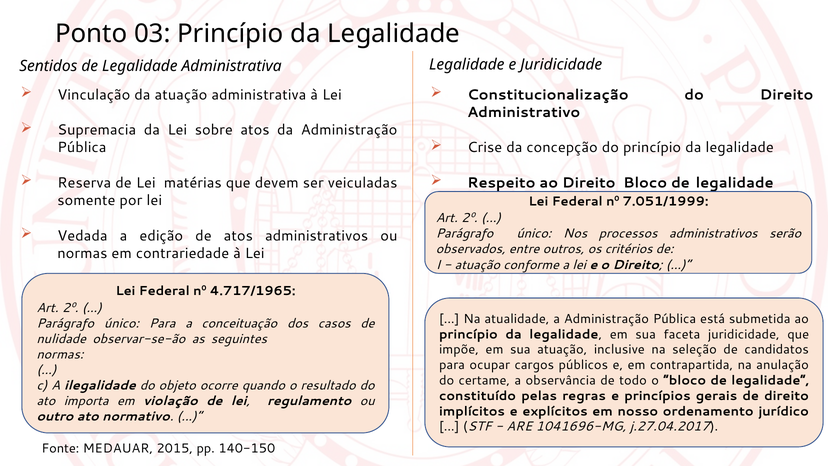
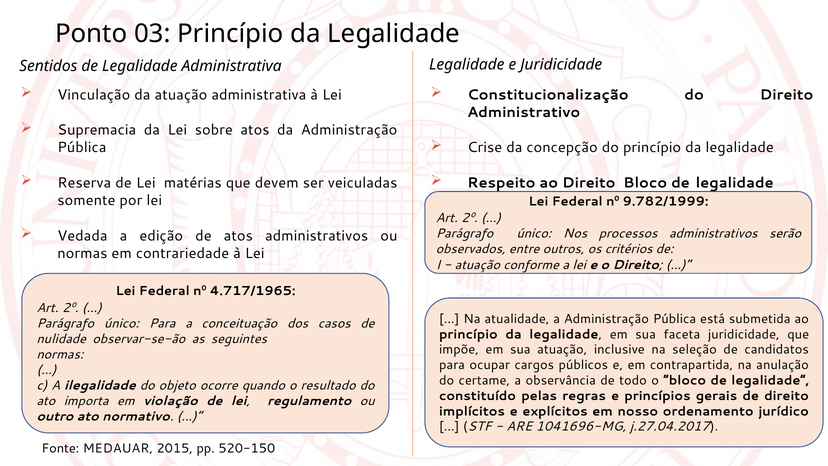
7.051/1999: 7.051/1999 -> 9.782/1999
140-150: 140-150 -> 520-150
